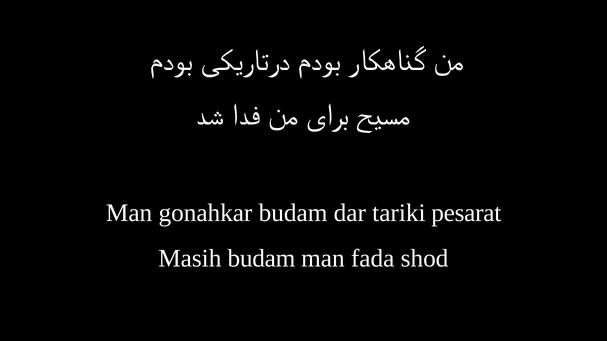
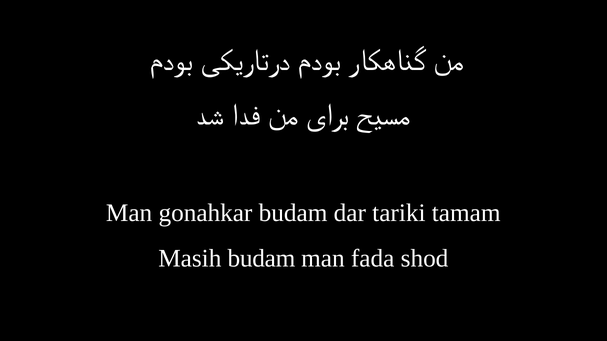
pesarat: pesarat -> tamam
